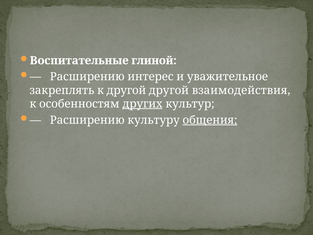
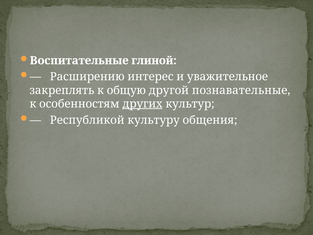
к другой: другой -> общую
взаимодействия: взаимодействия -> познавательные
Расширению at (87, 120): Расширению -> Республикой
общения underline: present -> none
